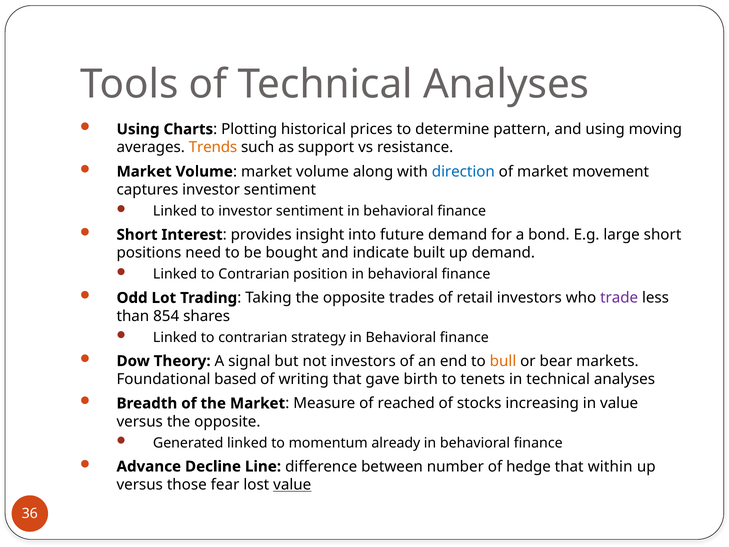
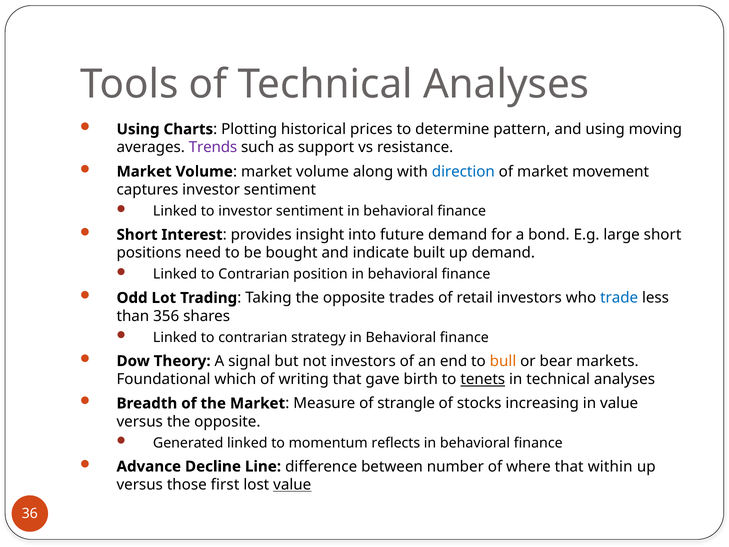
Trends colour: orange -> purple
trade colour: purple -> blue
854: 854 -> 356
based: based -> which
tenets underline: none -> present
reached: reached -> strangle
already: already -> reflects
hedge: hedge -> where
fear: fear -> first
